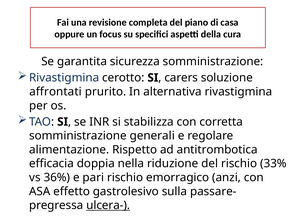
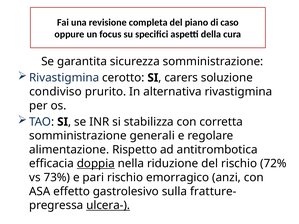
casa: casa -> caso
affrontati: affrontati -> condiviso
doppia underline: none -> present
33%: 33% -> 72%
36%: 36% -> 73%
passare-: passare- -> fratture-
